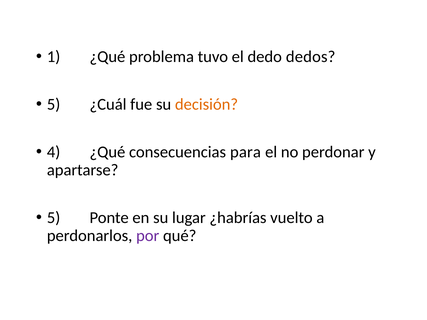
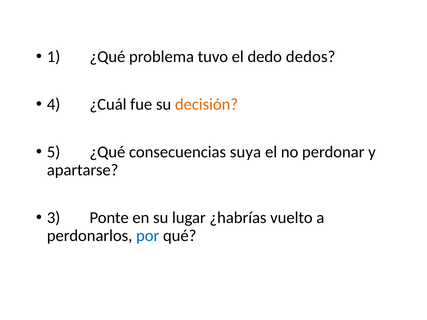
5 at (54, 105): 5 -> 4
4: 4 -> 5
para: para -> suya
5 at (54, 218): 5 -> 3
por colour: purple -> blue
